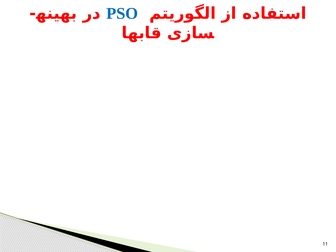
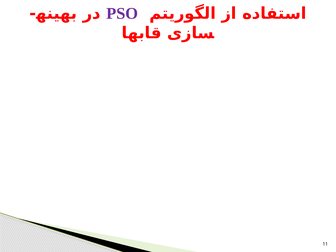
PSO colour: blue -> purple
